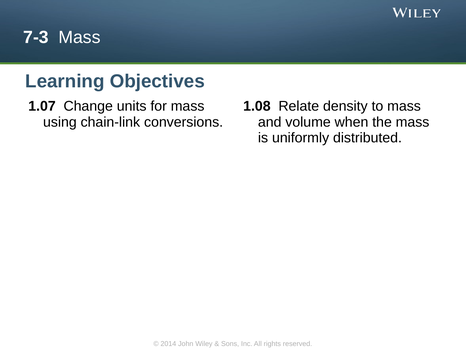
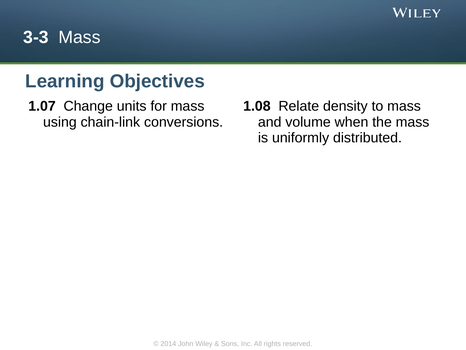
7-3: 7-3 -> 3-3
